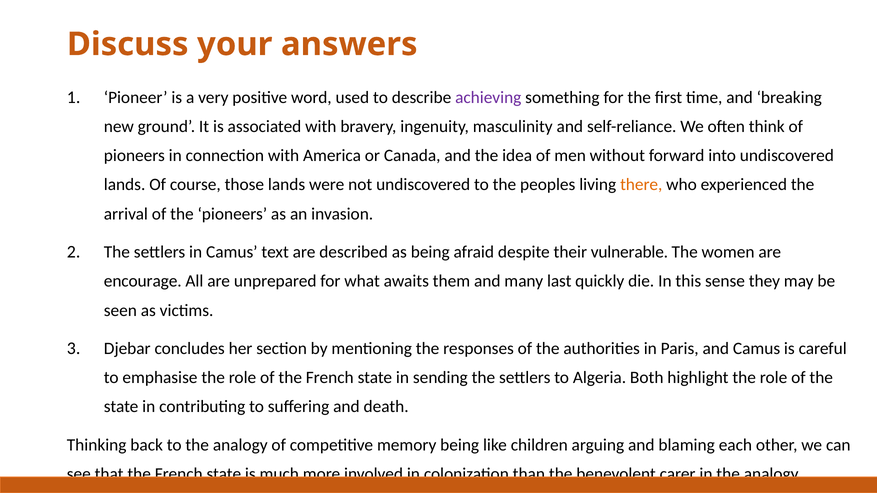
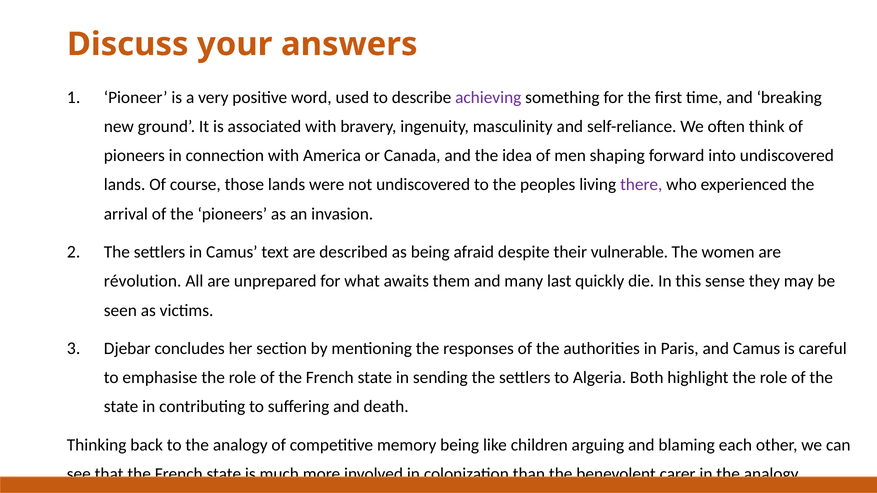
without: without -> shaping
there colour: orange -> purple
encourage: encourage -> révolution
